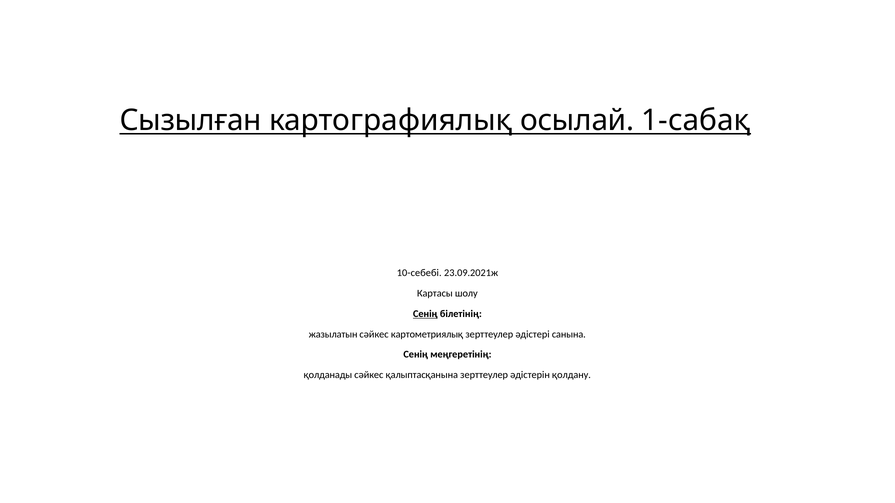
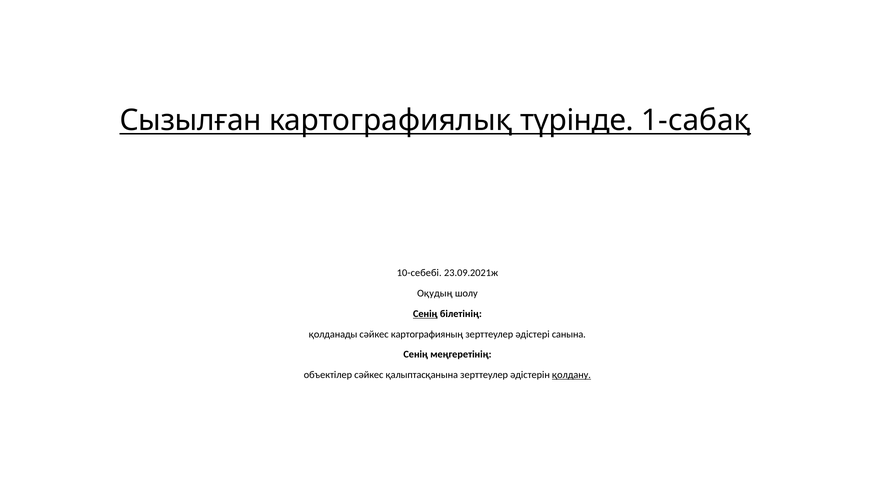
осылай: осылай -> түрінде
Картасы: Картасы -> Оқудың
жазылатын: жазылатын -> қолданады
картометриялық: картометриялық -> картографияның
қолданады: қолданады -> объектілер
қолдану underline: none -> present
